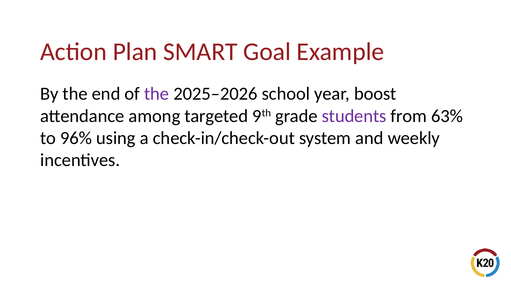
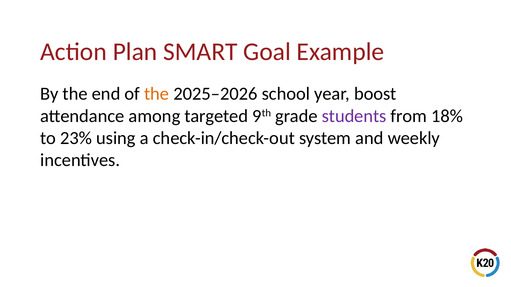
the at (157, 94) colour: purple -> orange
63%: 63% -> 18%
96%: 96% -> 23%
